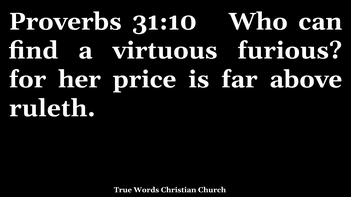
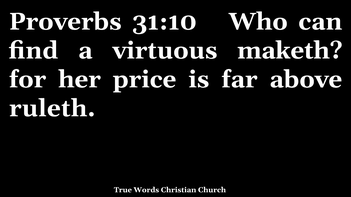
furious: furious -> maketh
